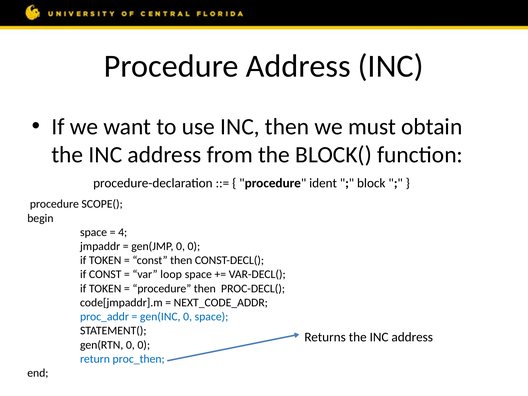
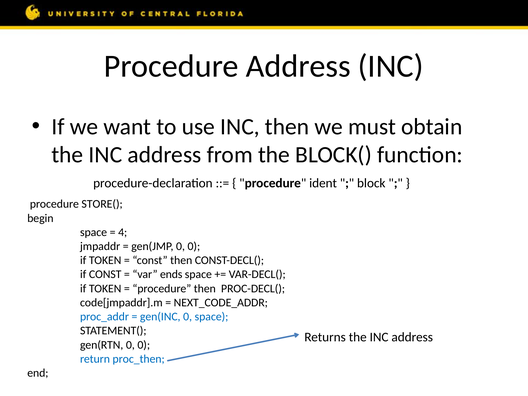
SCOPE(: SCOPE( -> STORE(
loop: loop -> ends
